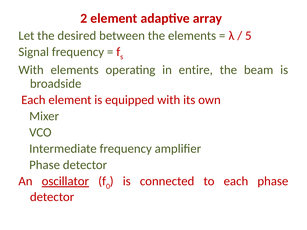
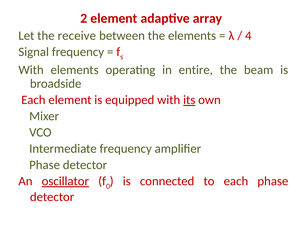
desired: desired -> receive
5: 5 -> 4
its underline: none -> present
